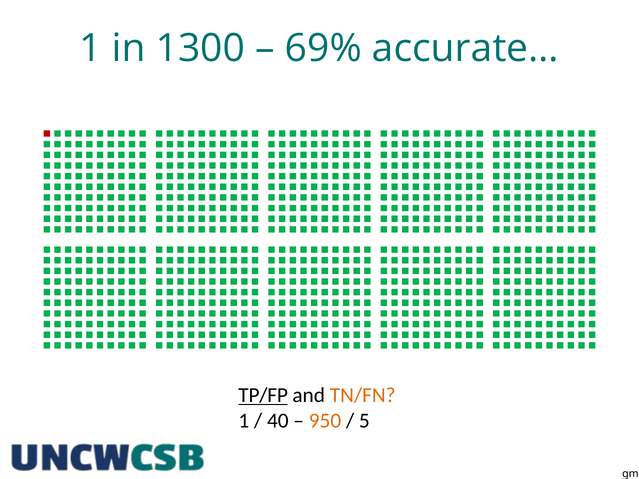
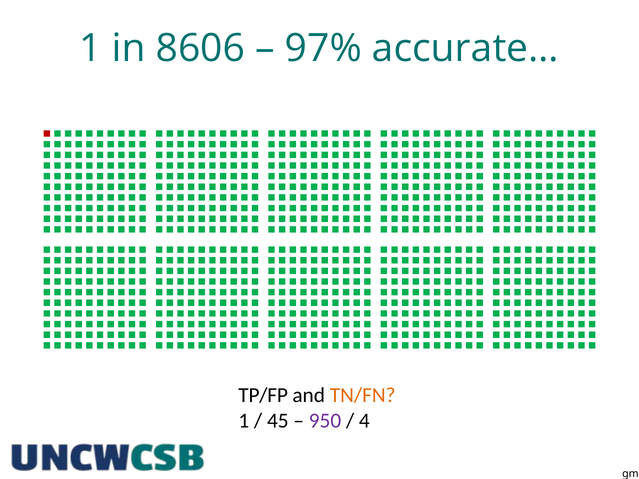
1300: 1300 -> 8606
69%: 69% -> 97%
TP/FP underline: present -> none
40: 40 -> 45
950 colour: orange -> purple
5: 5 -> 4
